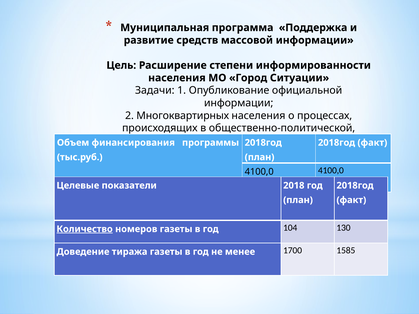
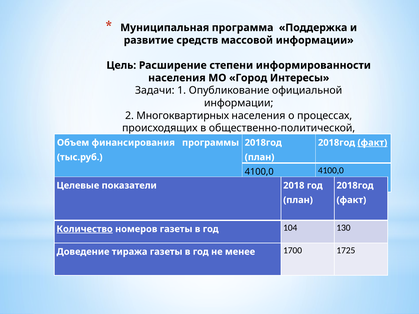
Ситуации: Ситуации -> Интересы
факт at (372, 143) underline: none -> present
1585: 1585 -> 1725
